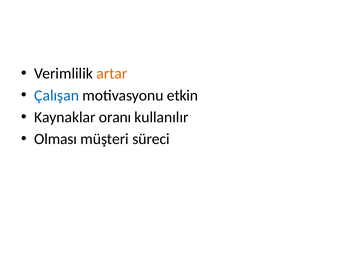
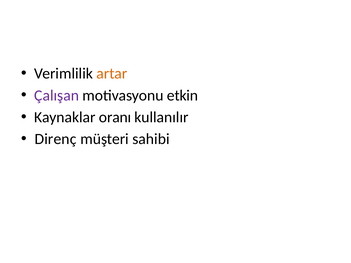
Çalışan colour: blue -> purple
Olması: Olması -> Direnç
süreci: süreci -> sahibi
